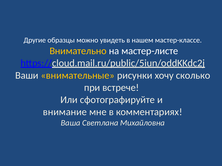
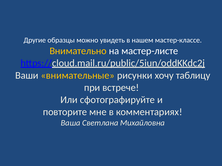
сколько: сколько -> таблицу
внимание: внимание -> повторите
